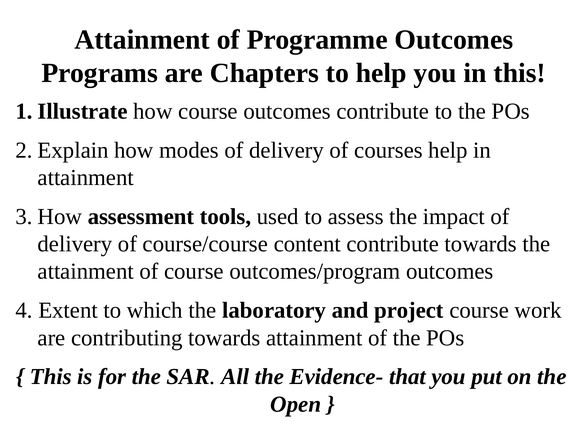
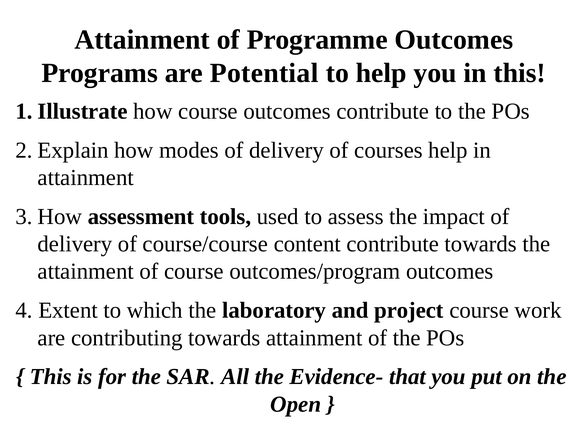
Chapters: Chapters -> Potential
